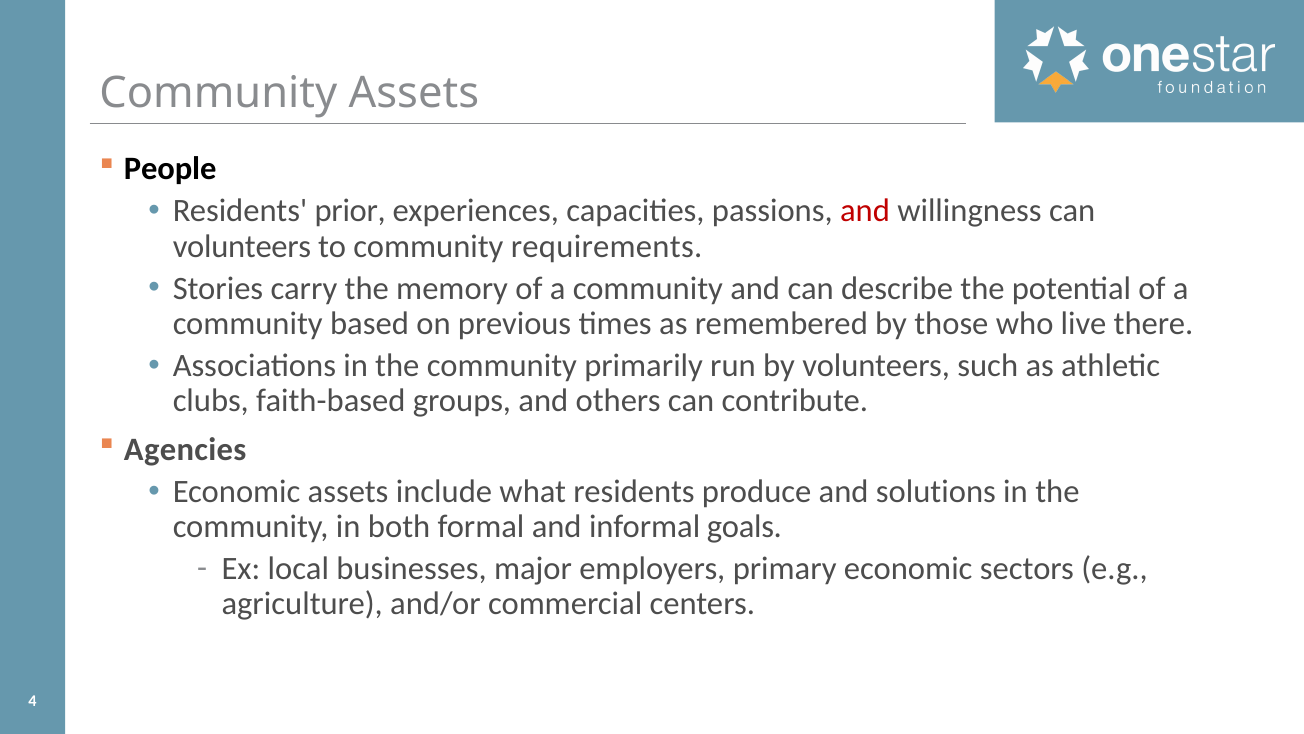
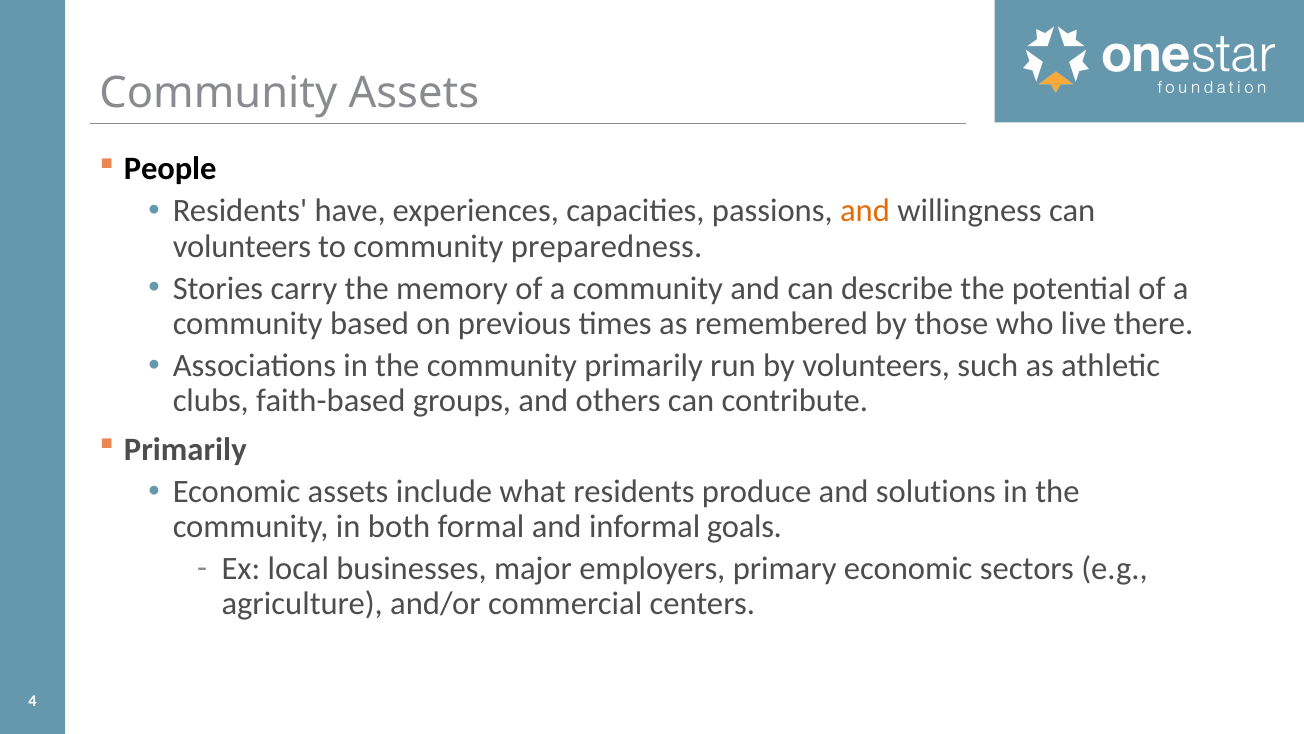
prior: prior -> have
and at (865, 211) colour: red -> orange
requirements: requirements -> preparedness
Agencies at (185, 449): Agencies -> Primarily
